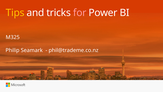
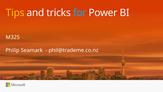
for colour: pink -> light blue
